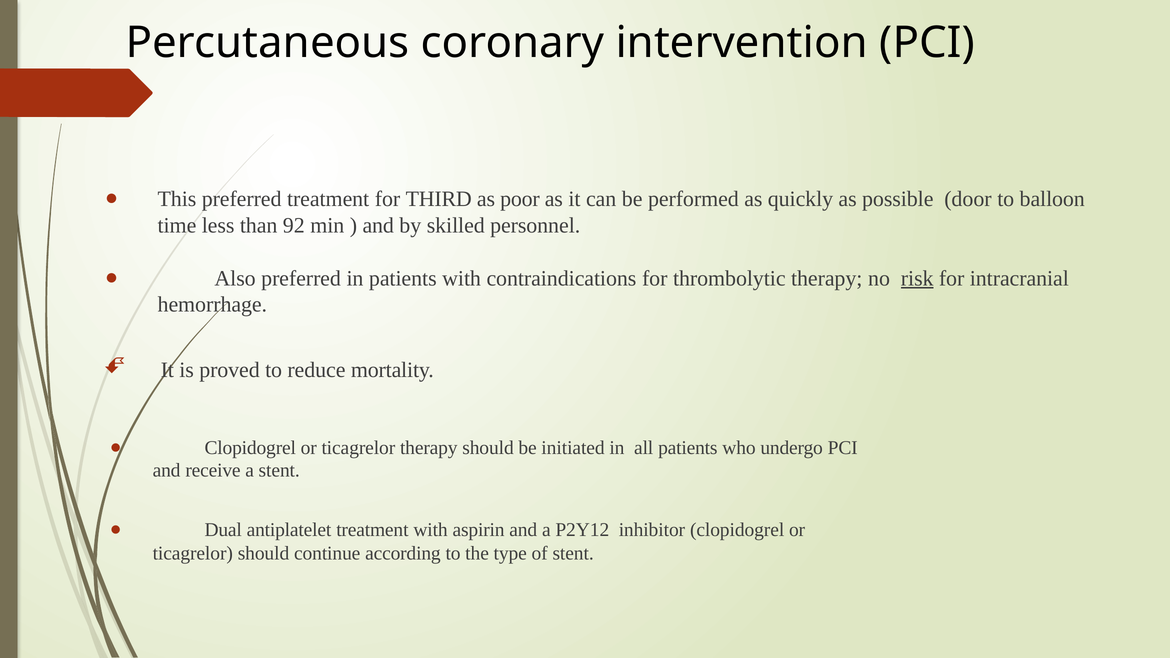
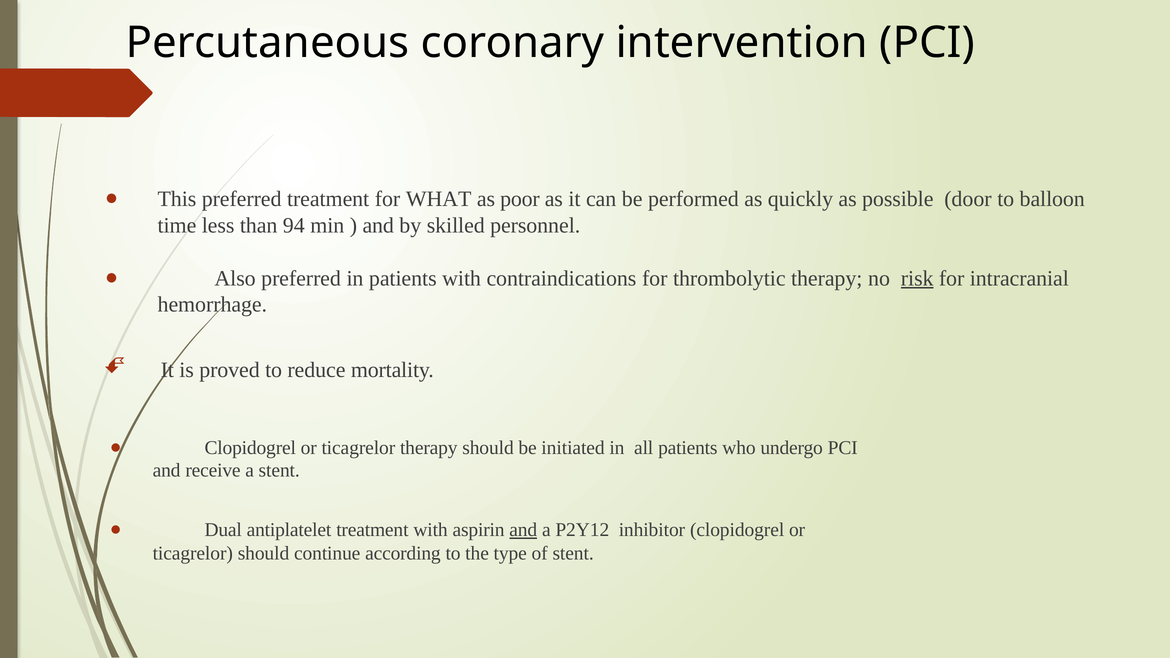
THIRD: THIRD -> WHAT
92: 92 -> 94
and at (523, 530) underline: none -> present
